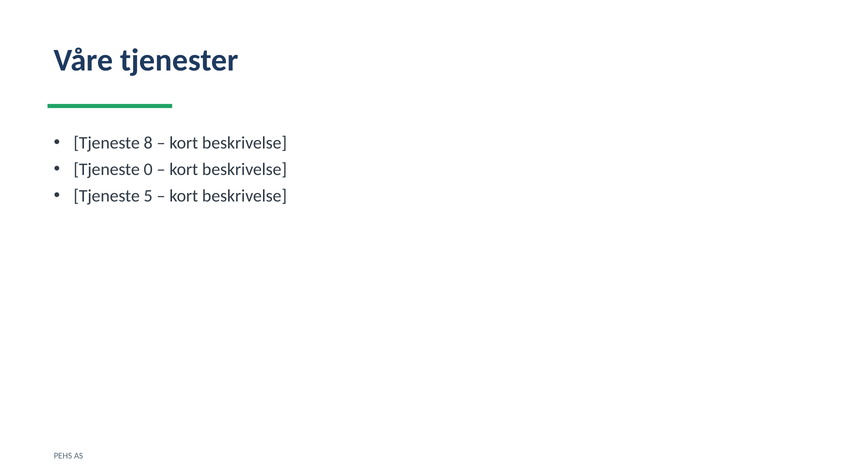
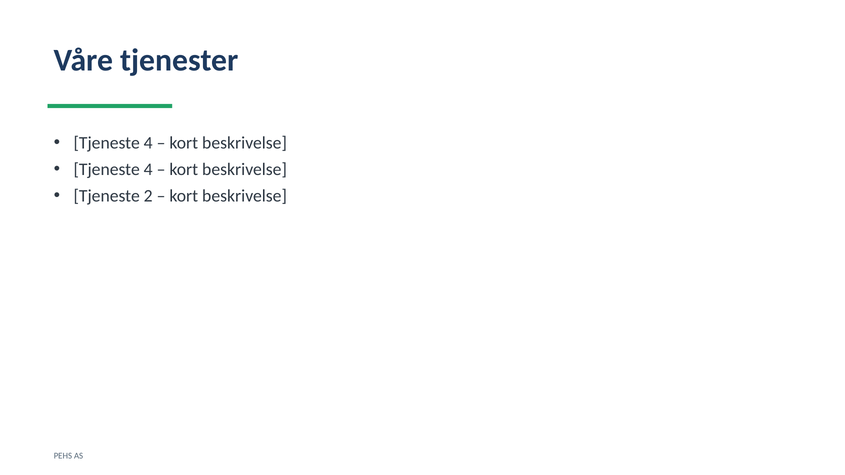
8 at (148, 143): 8 -> 4
0 at (148, 170): 0 -> 4
5: 5 -> 2
